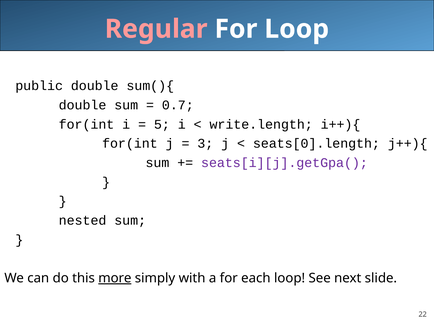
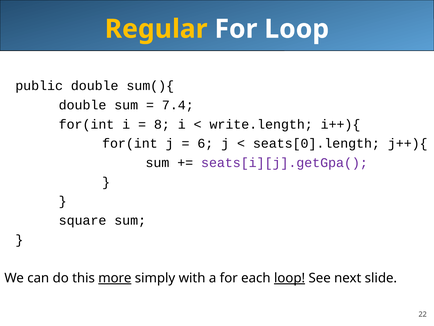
Regular colour: pink -> yellow
0.7: 0.7 -> 7.4
5: 5 -> 8
3: 3 -> 6
nested: nested -> square
loop at (290, 278) underline: none -> present
